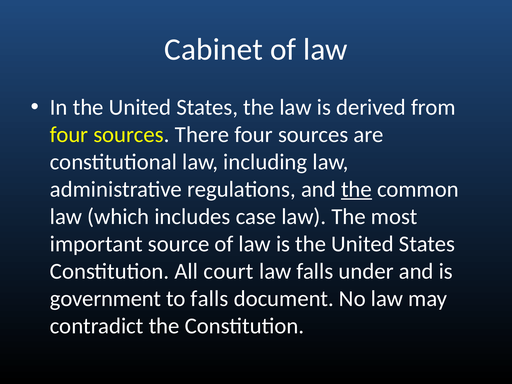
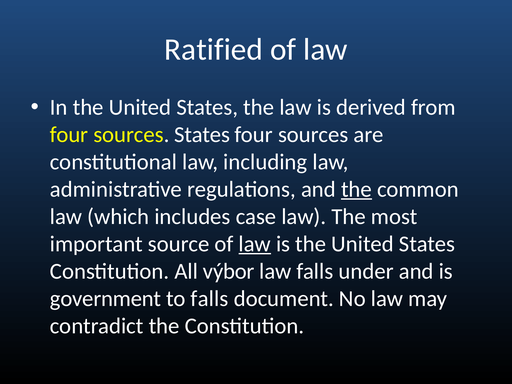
Cabinet: Cabinet -> Ratified
sources There: There -> States
law at (255, 244) underline: none -> present
court: court -> výbor
